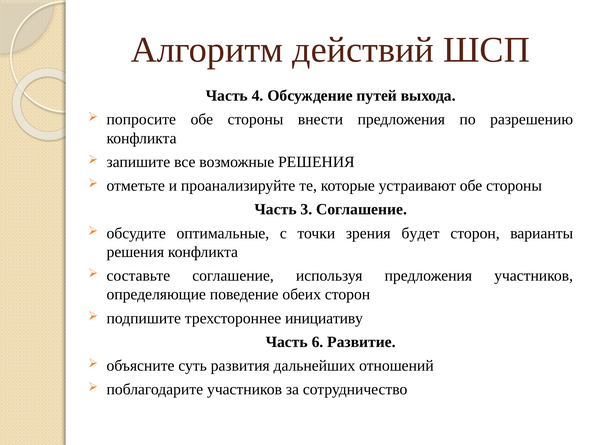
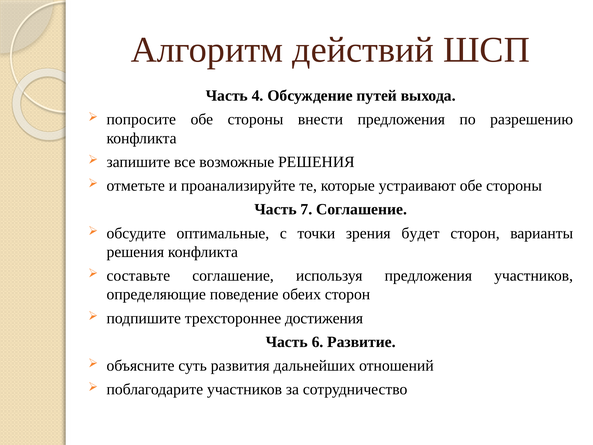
3: 3 -> 7
инициативу: инициативу -> достижения
